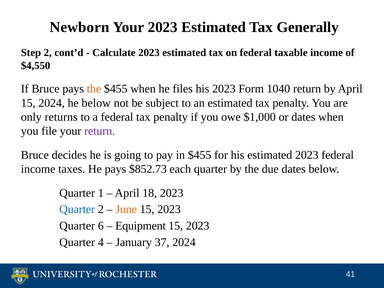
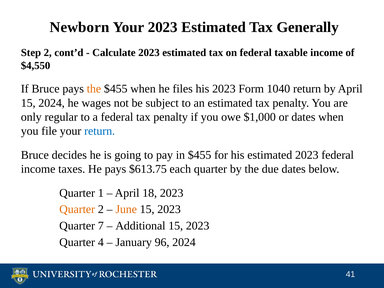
he below: below -> wages
returns: returns -> regular
return at (100, 131) colour: purple -> blue
$852.73: $852.73 -> $613.75
Quarter at (77, 209) colour: blue -> orange
6: 6 -> 7
Equipment: Equipment -> Additional
37: 37 -> 96
